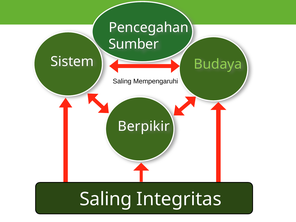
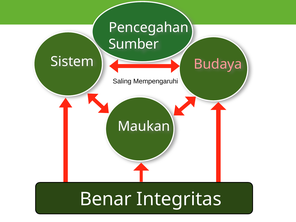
Budaya colour: light green -> pink
Berpikir: Berpikir -> Maukan
Saling at (106, 199): Saling -> Benar
